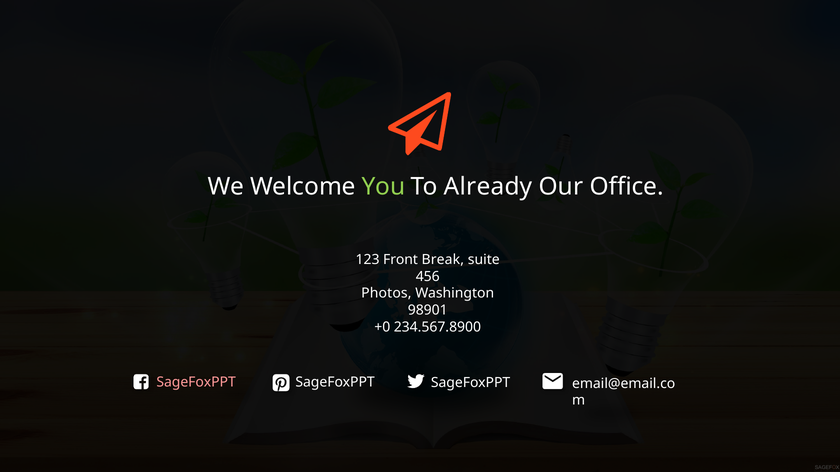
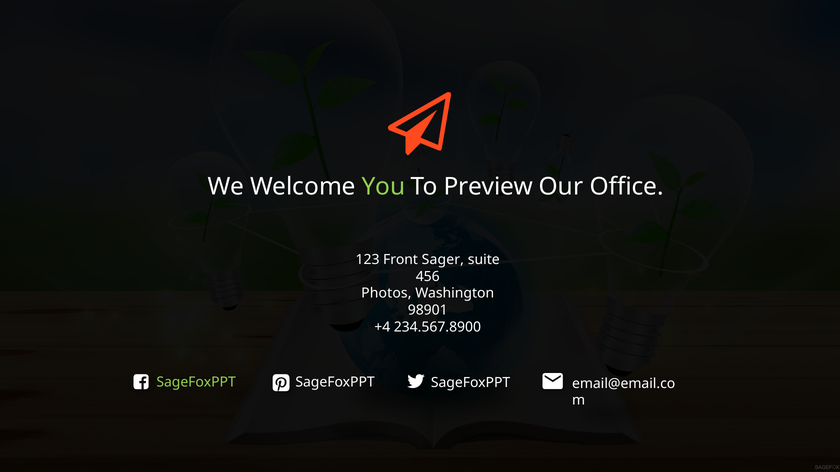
Already: Already -> Preview
Break: Break -> Sager
+0: +0 -> +4
SageFoxPPT at (196, 382) colour: pink -> light green
